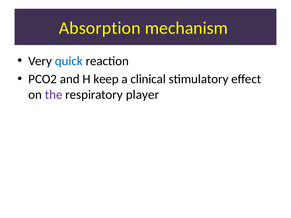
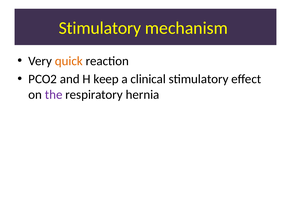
Absorption at (100, 28): Absorption -> Stimulatory
quick colour: blue -> orange
player: player -> hernia
